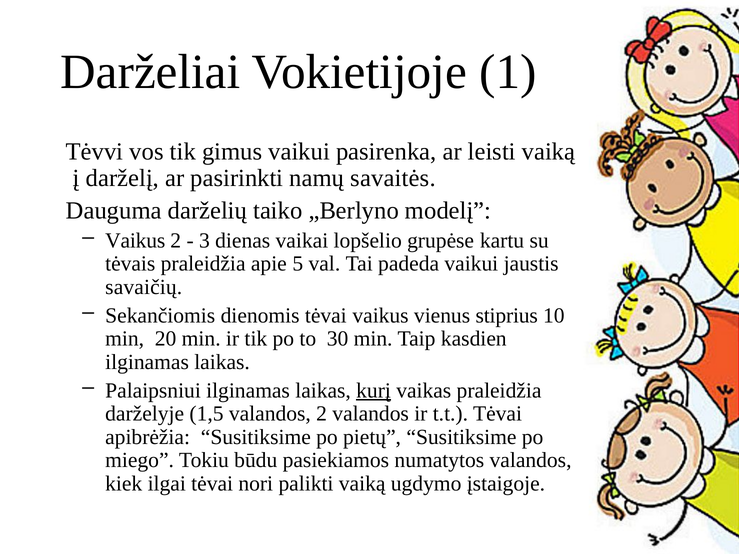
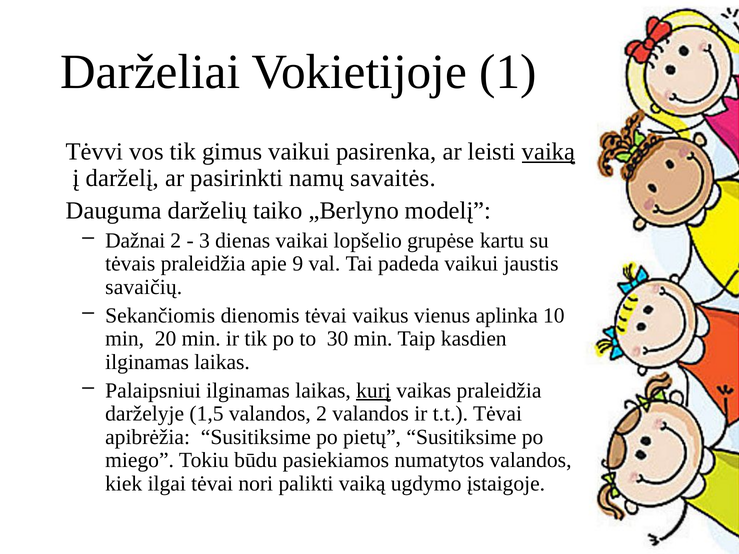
vaiką at (548, 152) underline: none -> present
Vaikus at (135, 241): Vaikus -> Dažnai
5: 5 -> 9
stiprius: stiprius -> aplinka
